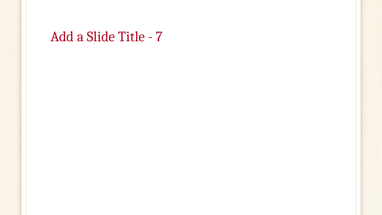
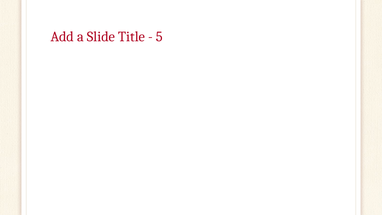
7: 7 -> 5
